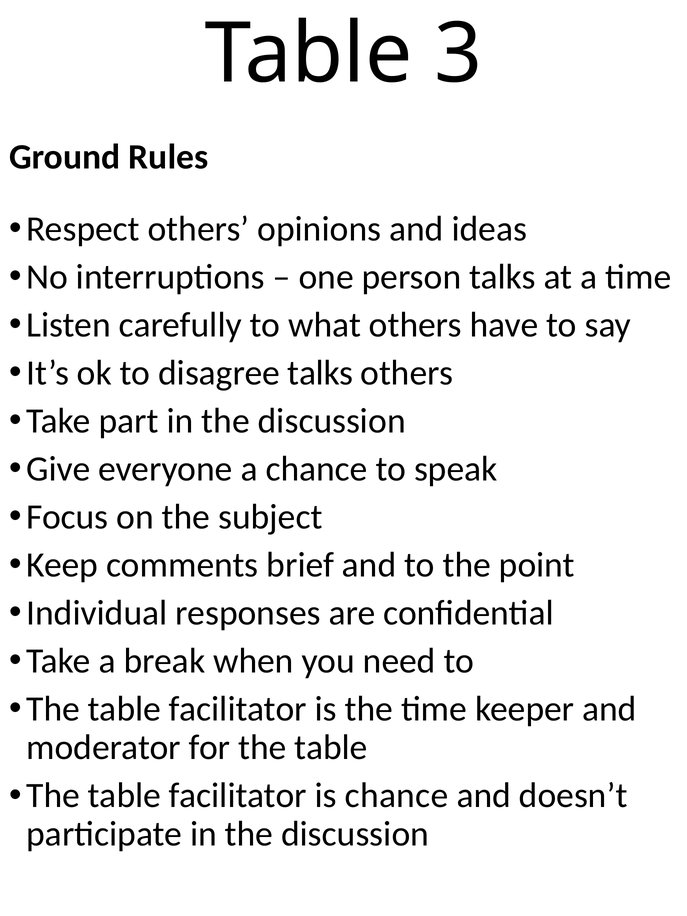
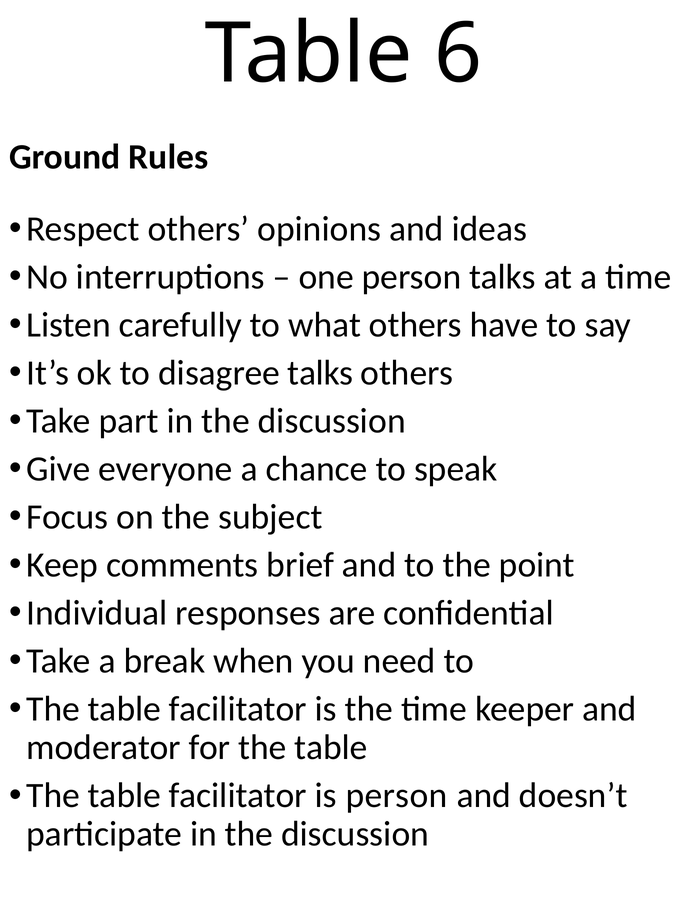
3: 3 -> 6
is chance: chance -> person
